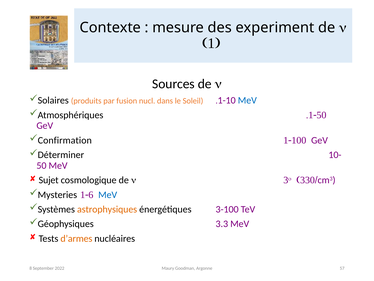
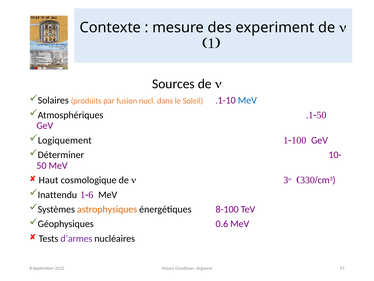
Confirmation: Confirmation -> Logiquement
Sujet: Sujet -> Haut
Mysteries: Mysteries -> Inattendu
MeV at (108, 194) colour: blue -> black
3-100: 3-100 -> 8-100
3.3: 3.3 -> 0.6
d’armes colour: orange -> purple
